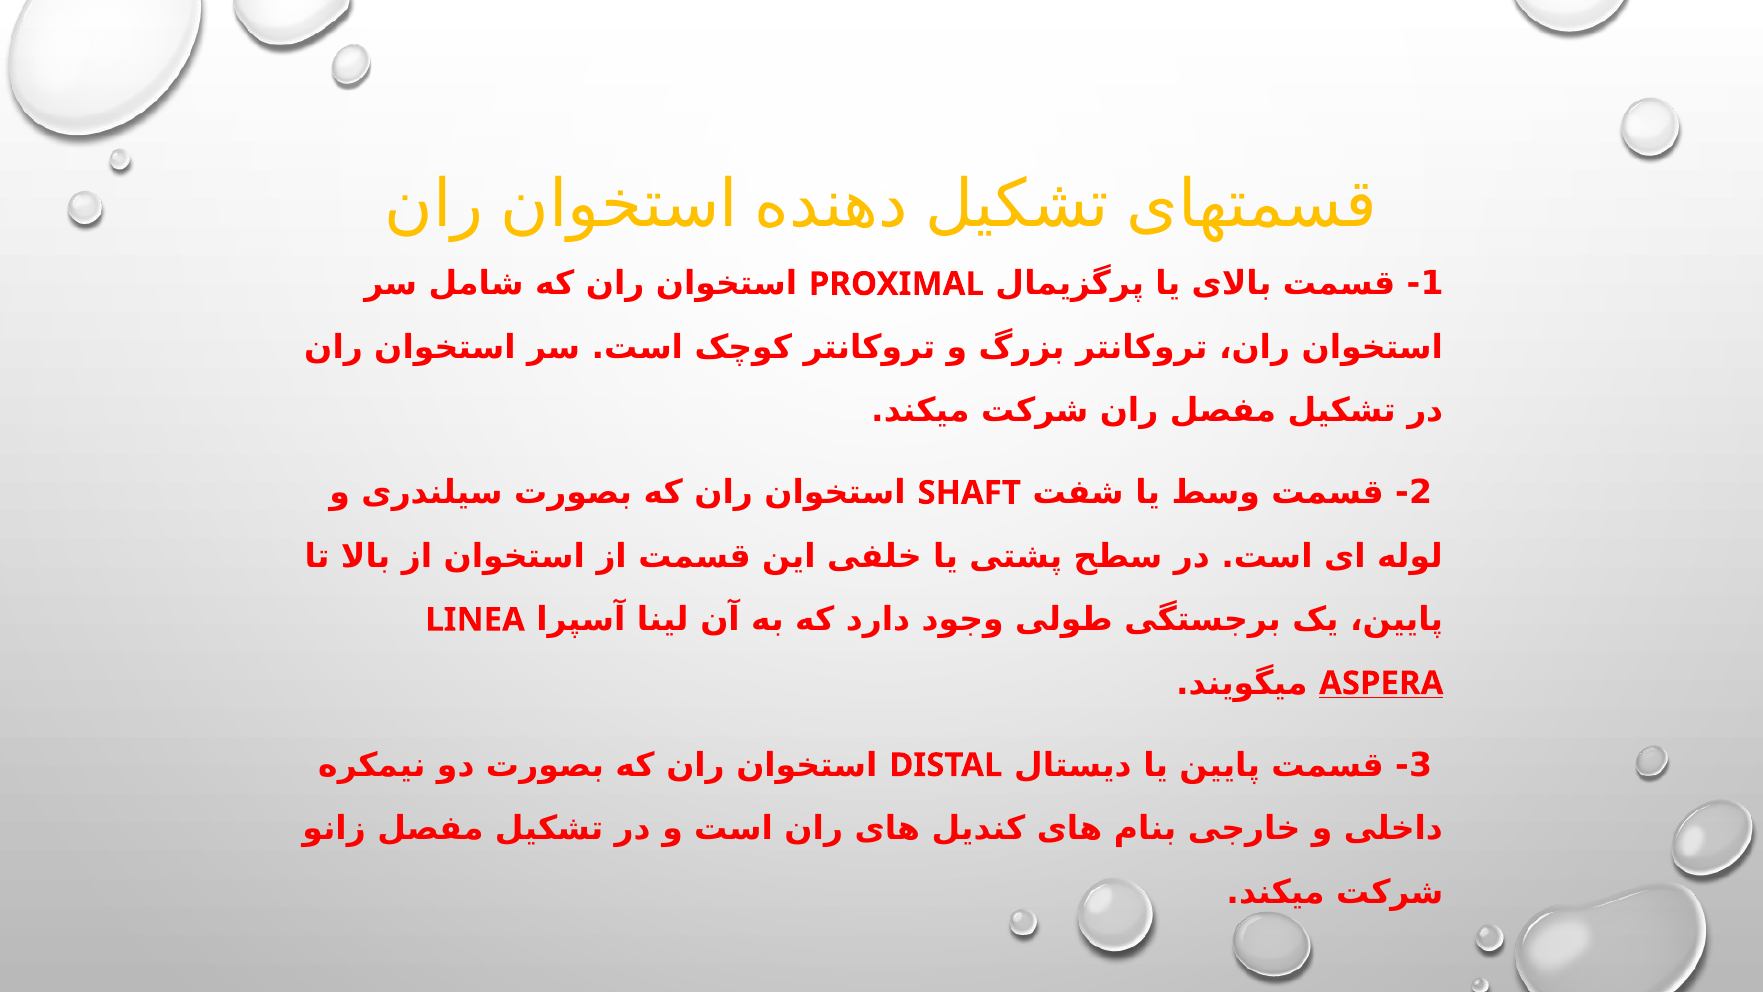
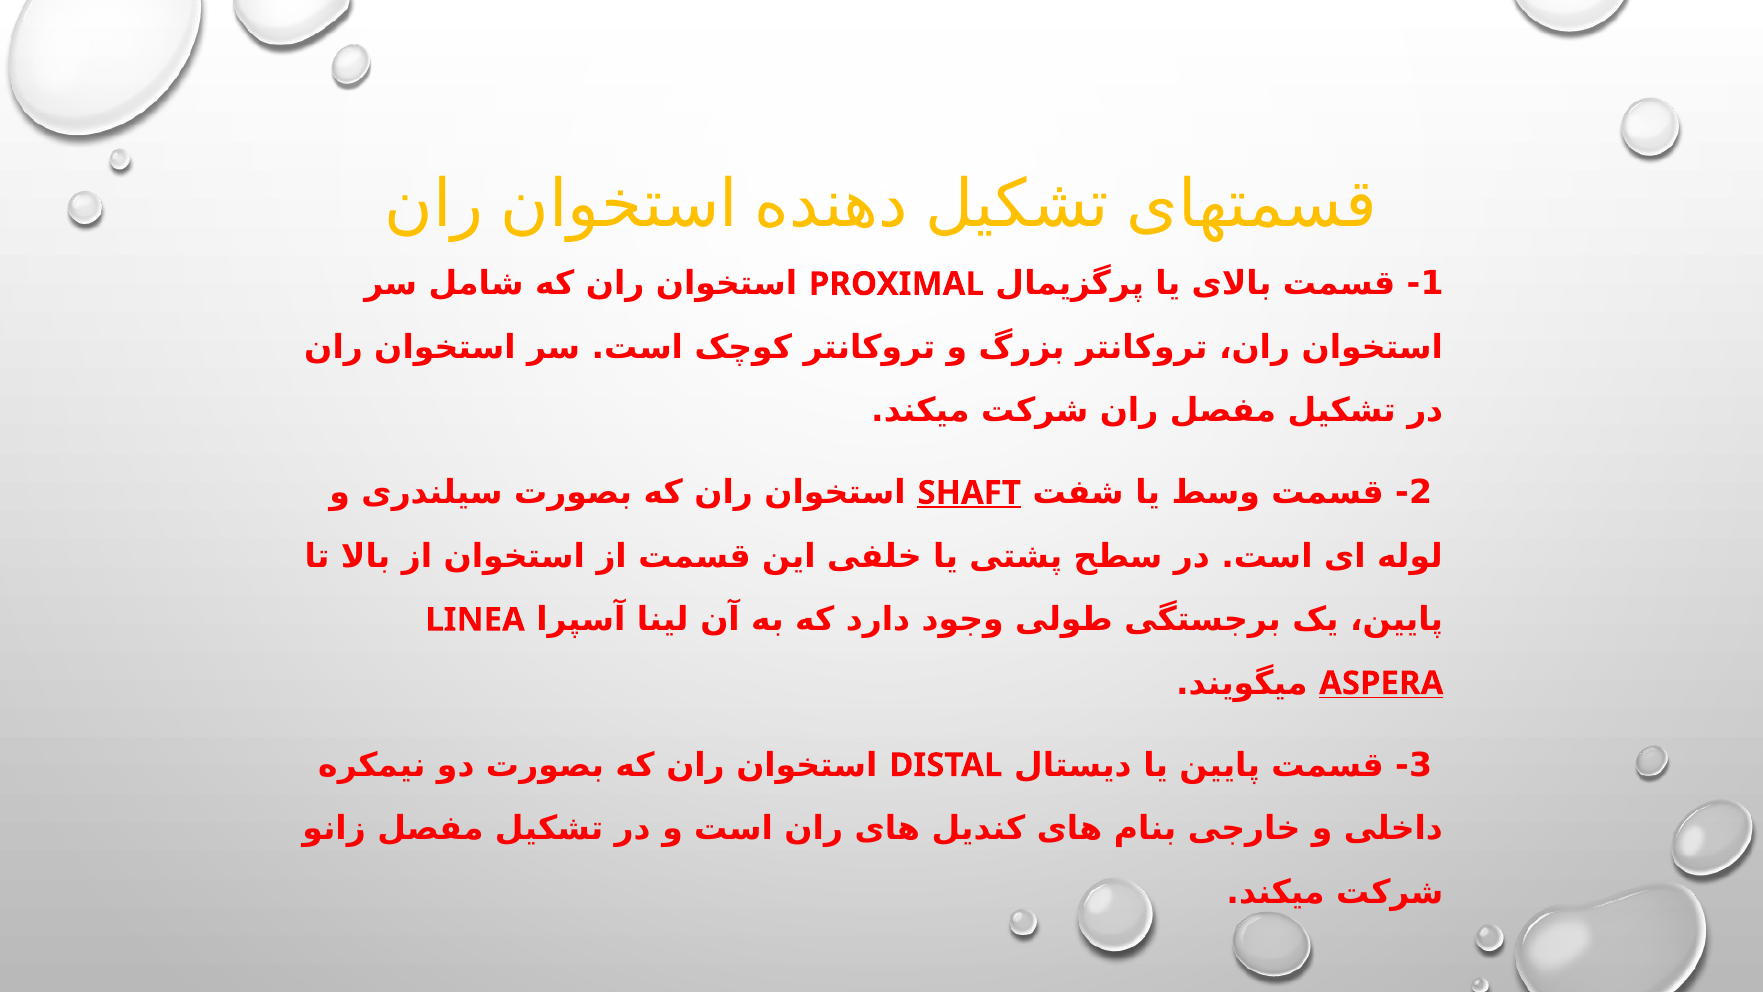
SHAFT underline: none -> present
